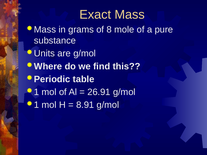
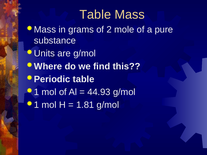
Exact at (95, 15): Exact -> Table
8: 8 -> 2
26.91: 26.91 -> 44.93
8.91: 8.91 -> 1.81
